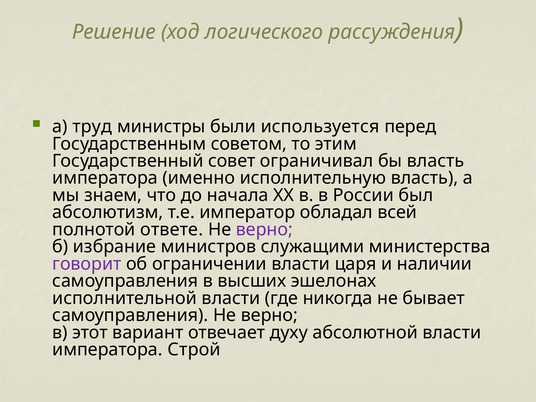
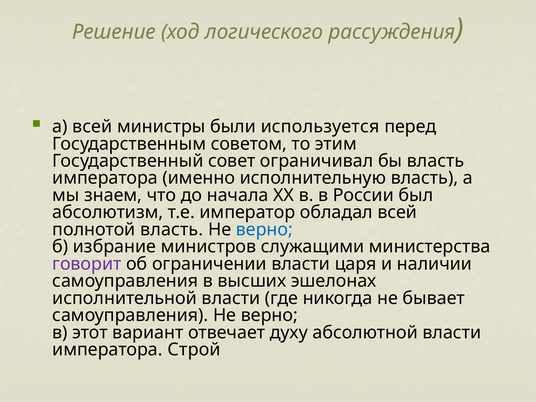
а труд: труд -> всей
полнотой ответе: ответе -> власть
верно at (264, 230) colour: purple -> blue
